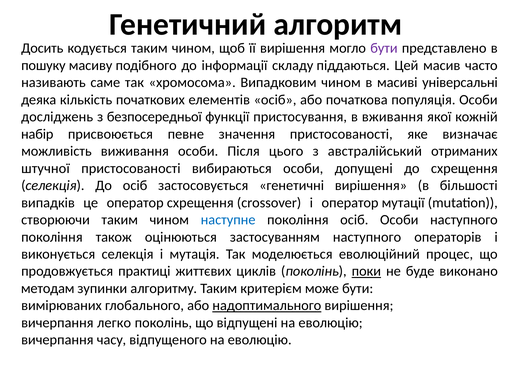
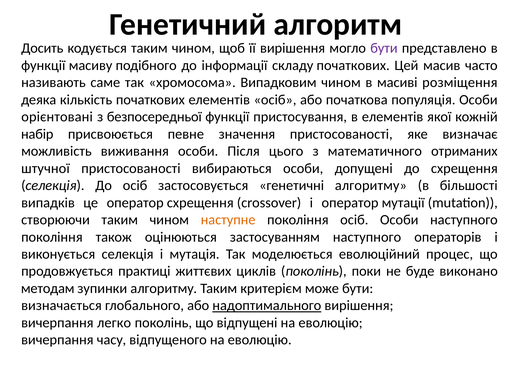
пошуку at (43, 65): пошуку -> функції
складу піддаються: піддаються -> початкових
універсальні: універсальні -> розміщення
досліджень: досліджень -> орієнтовані
в вживання: вживання -> елементів
австралійський: австралійський -> математичного
генетичні вирішення: вирішення -> алгоритму
наступне colour: blue -> orange
поки underline: present -> none
вимірюваних: вимірюваних -> визначається
